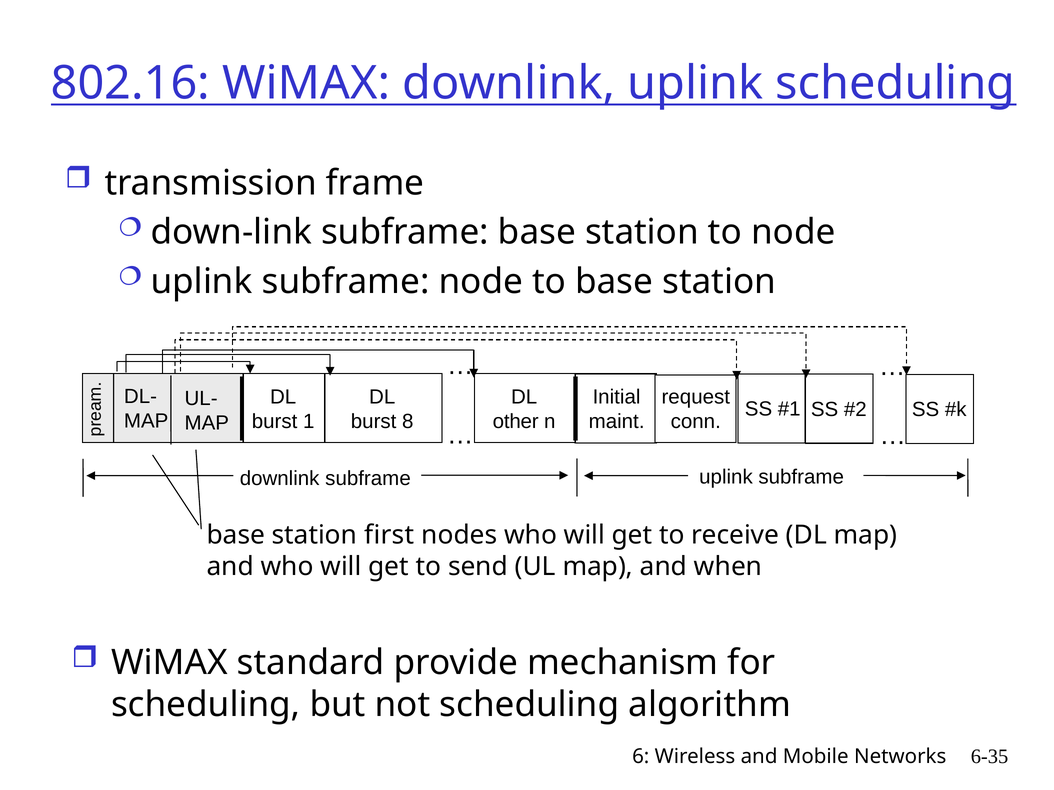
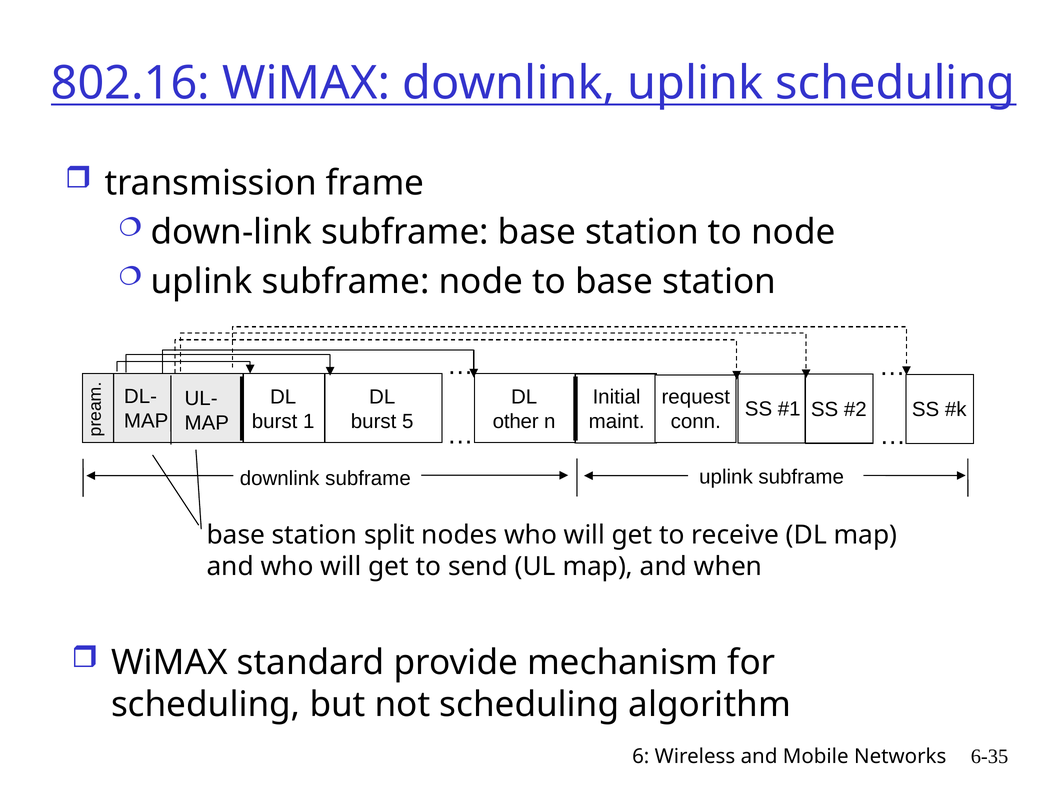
8: 8 -> 5
first: first -> split
